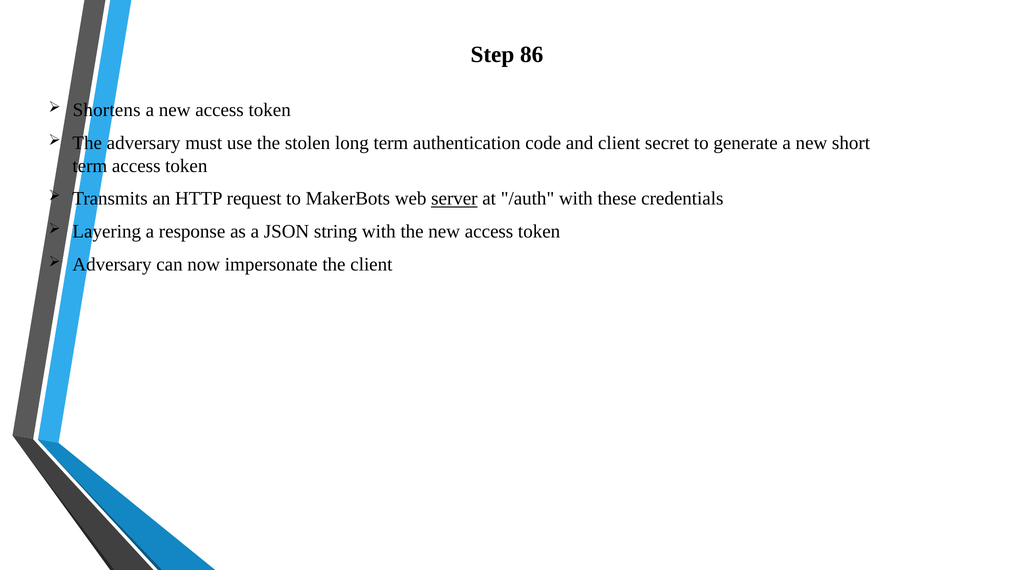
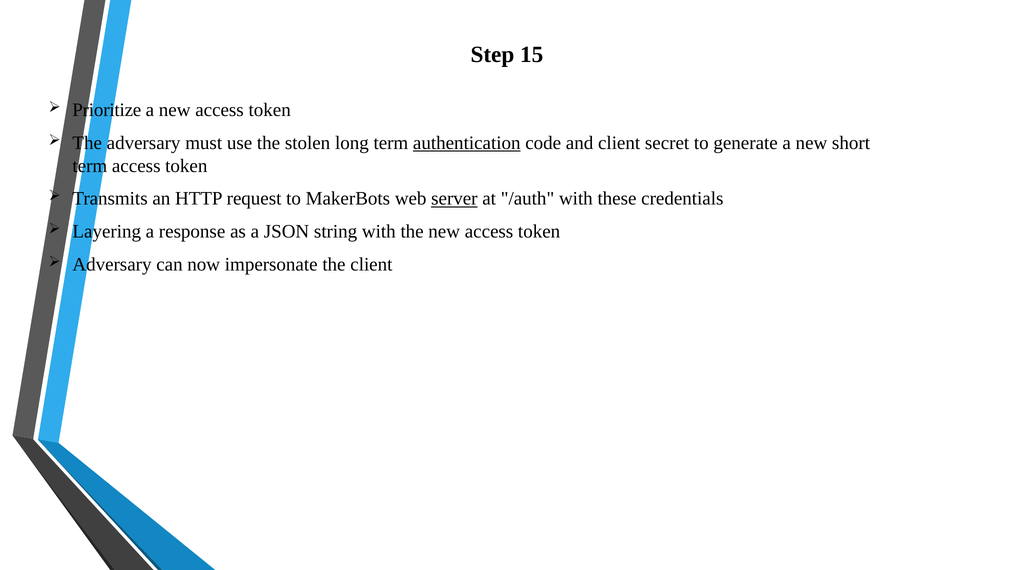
86: 86 -> 15
Shortens: Shortens -> Prioritize
authentication underline: none -> present
